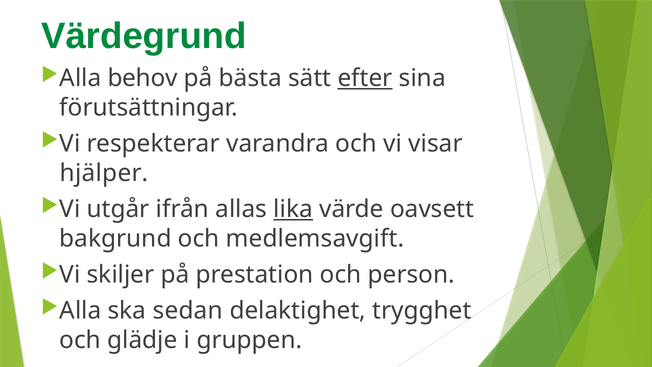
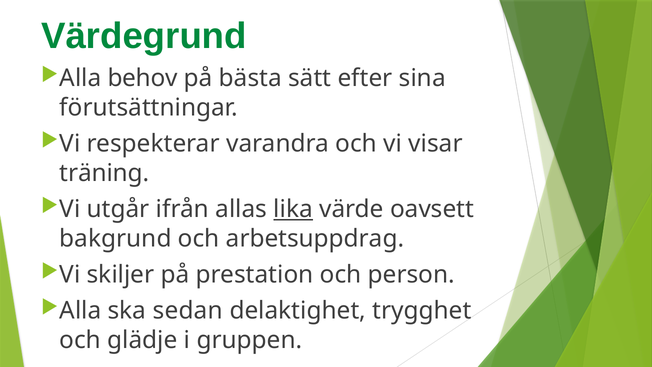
efter underline: present -> none
hjälper: hjälper -> träning
medlemsavgift: medlemsavgift -> arbetsuppdrag
